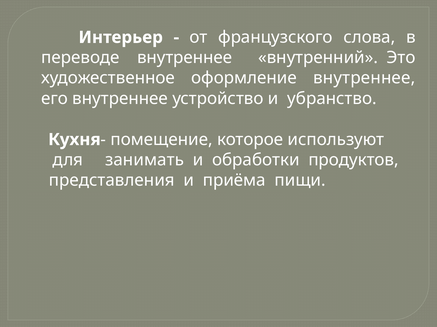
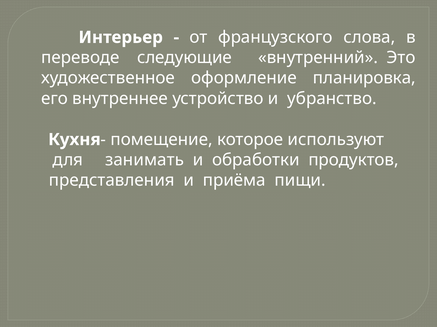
переводе внутреннее: внутреннее -> следующие
оформление внутреннее: внутреннее -> планировка
